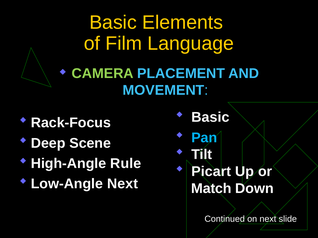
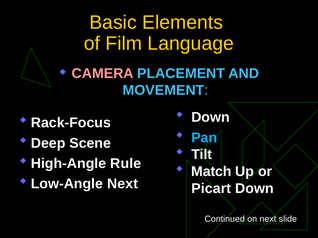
CAMERA colour: light green -> pink
Basic at (210, 118): Basic -> Down
Picart: Picart -> Match
Match: Match -> Picart
